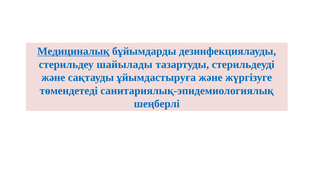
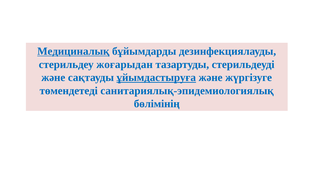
шайылады: шайылады -> жоғарыдан
ұйымдастыруға underline: none -> present
шеңберлі: шеңберлі -> бөлімінің
